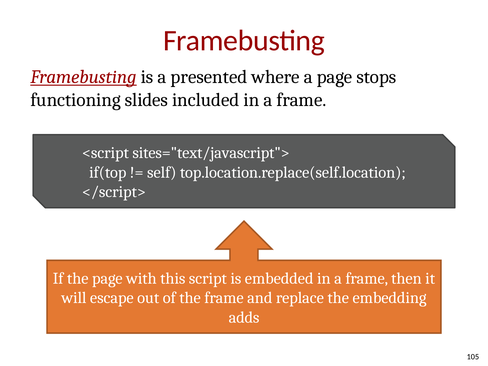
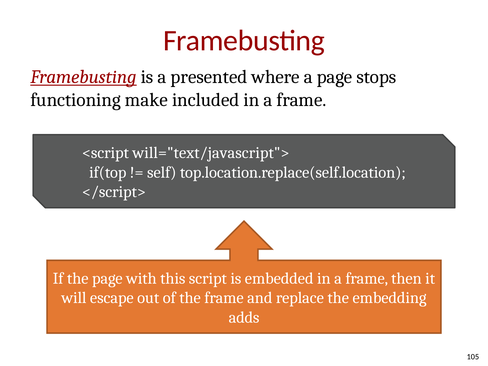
slides: slides -> make
sites="text/javascript">: sites="text/javascript"> -> will="text/javascript">
